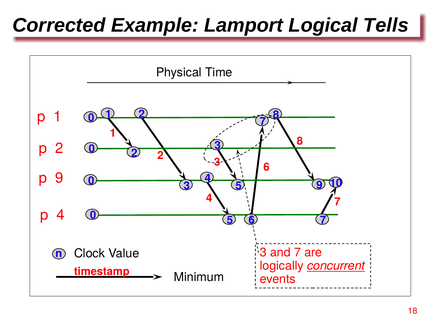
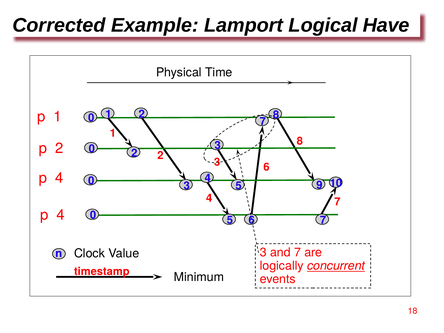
Tells: Tells -> Have
9 at (59, 178): 9 -> 4
